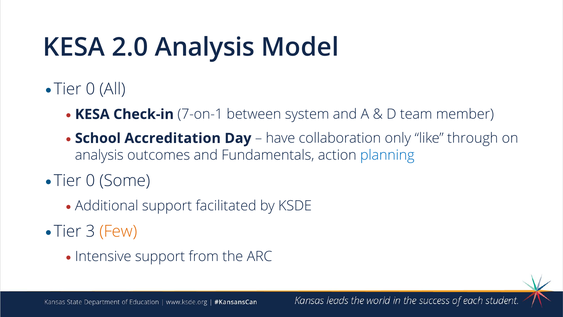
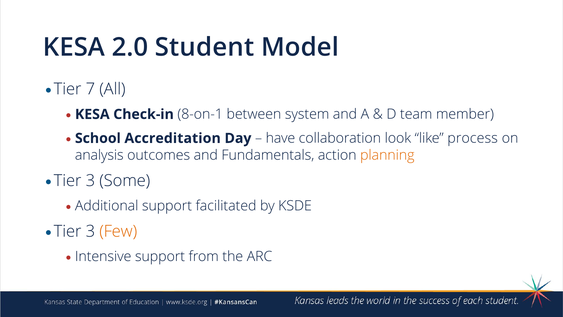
2.0 Analysis: Analysis -> Student
0 at (90, 89): 0 -> 7
7-on-1: 7-on-1 -> 8-on-1
only: only -> look
through: through -> process
planning colour: blue -> orange
0 at (90, 181): 0 -> 3
